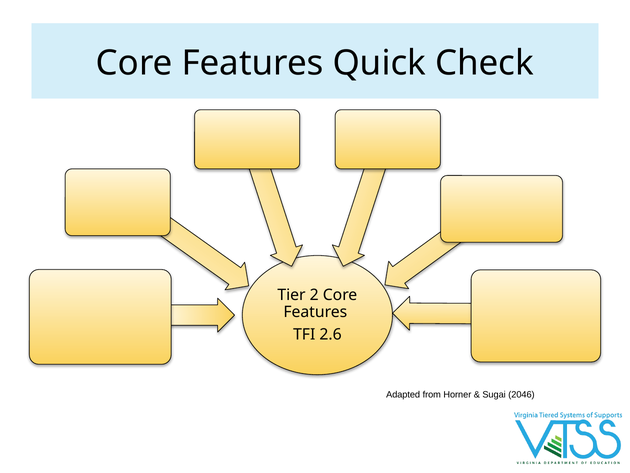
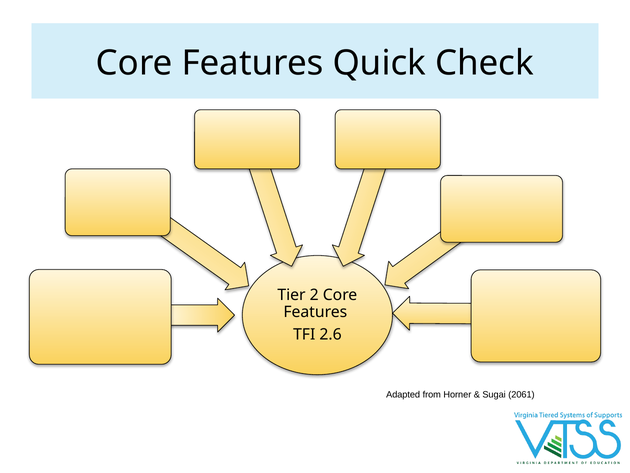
2046: 2046 -> 2061
